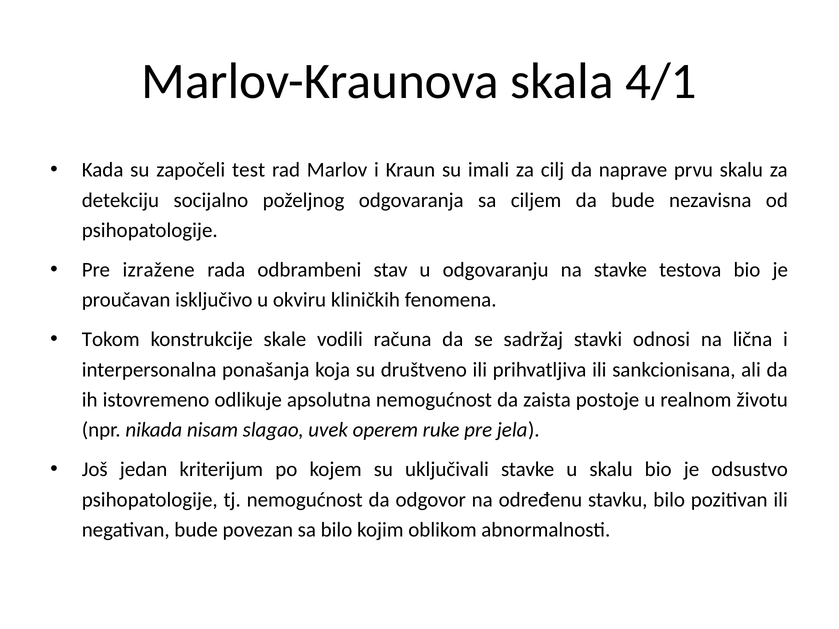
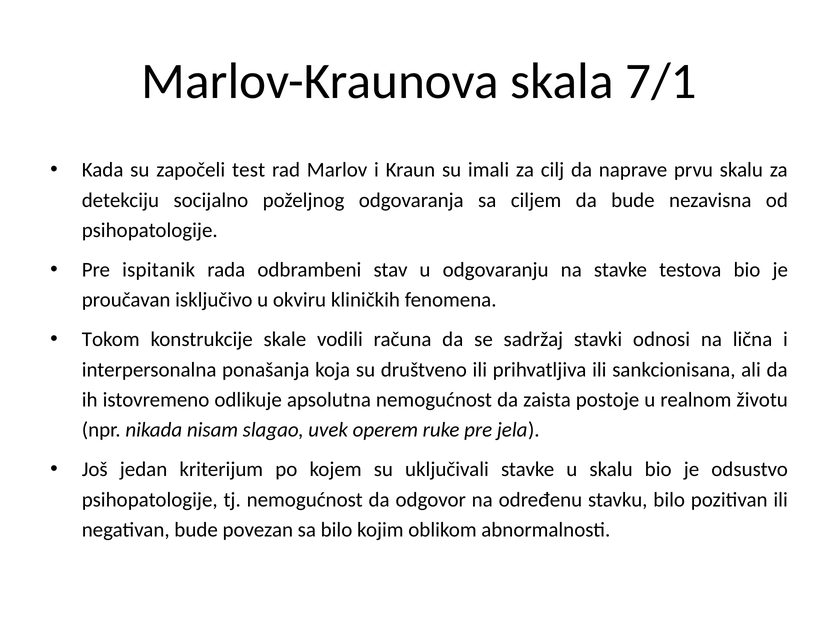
4/1: 4/1 -> 7/1
izražene: izražene -> ispitanik
